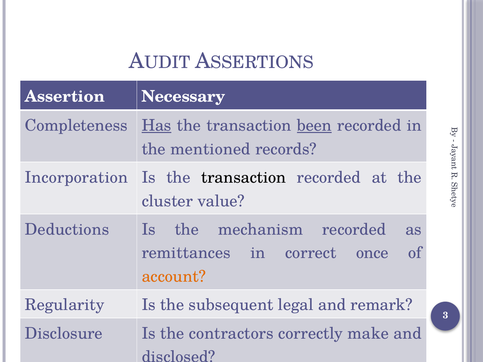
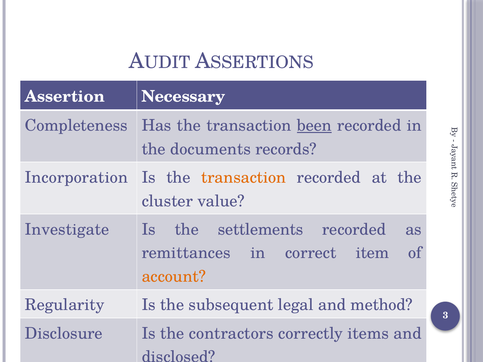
Has underline: present -> none
mentioned: mentioned -> documents
transaction at (244, 178) colour: black -> orange
Deductions: Deductions -> Investigate
mechanism: mechanism -> settlements
once: once -> item
remark: remark -> method
make: make -> items
